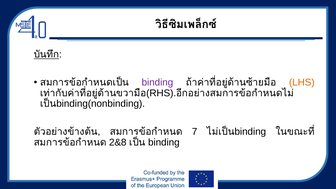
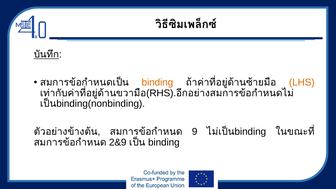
binding at (157, 83) colour: purple -> orange
7: 7 -> 9
2&8: 2&8 -> 2&9
